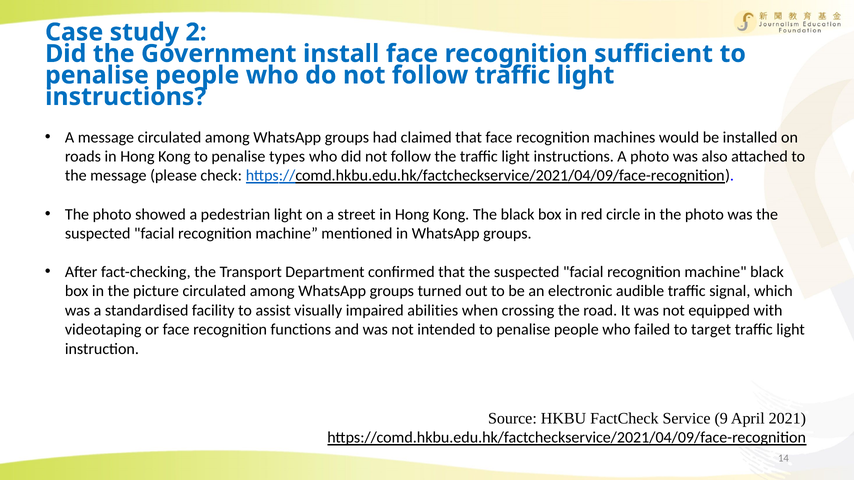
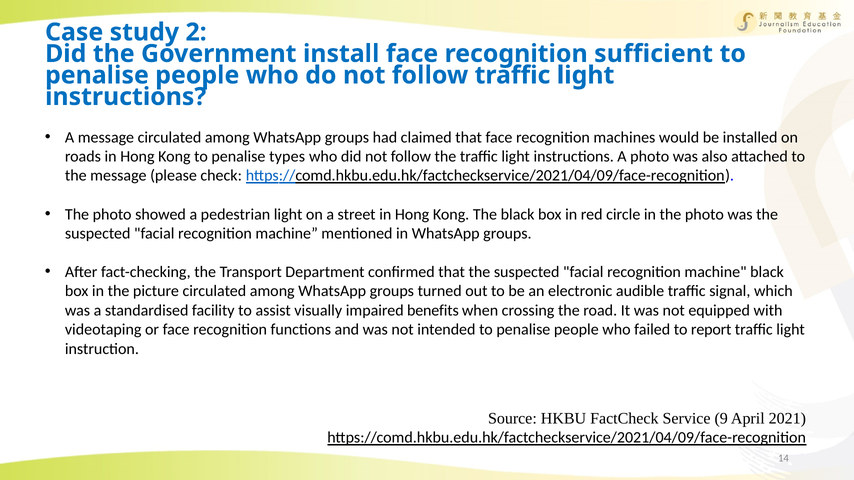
abilities: abilities -> benefits
target: target -> report
